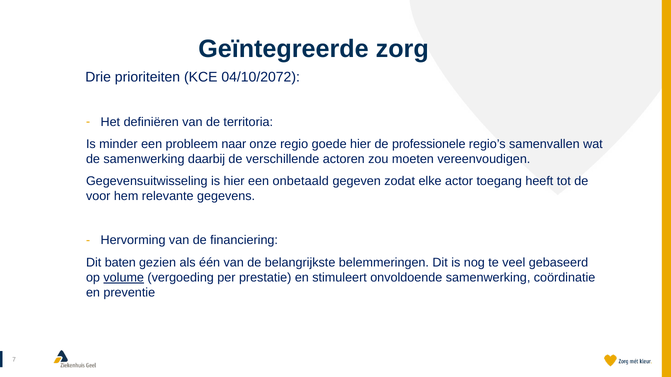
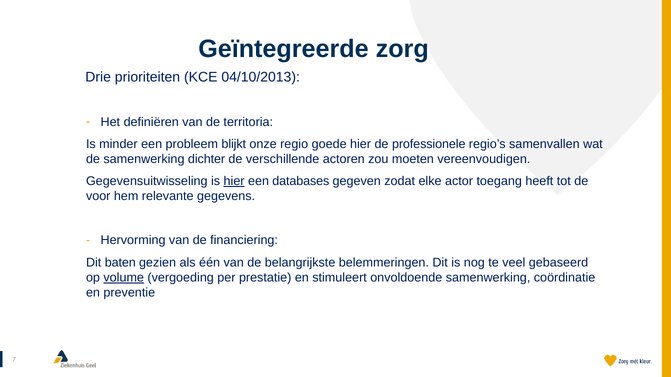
04/10/2072: 04/10/2072 -> 04/10/2013
naar: naar -> blijkt
daarbij: daarbij -> dichter
hier at (234, 181) underline: none -> present
onbetaald: onbetaald -> databases
